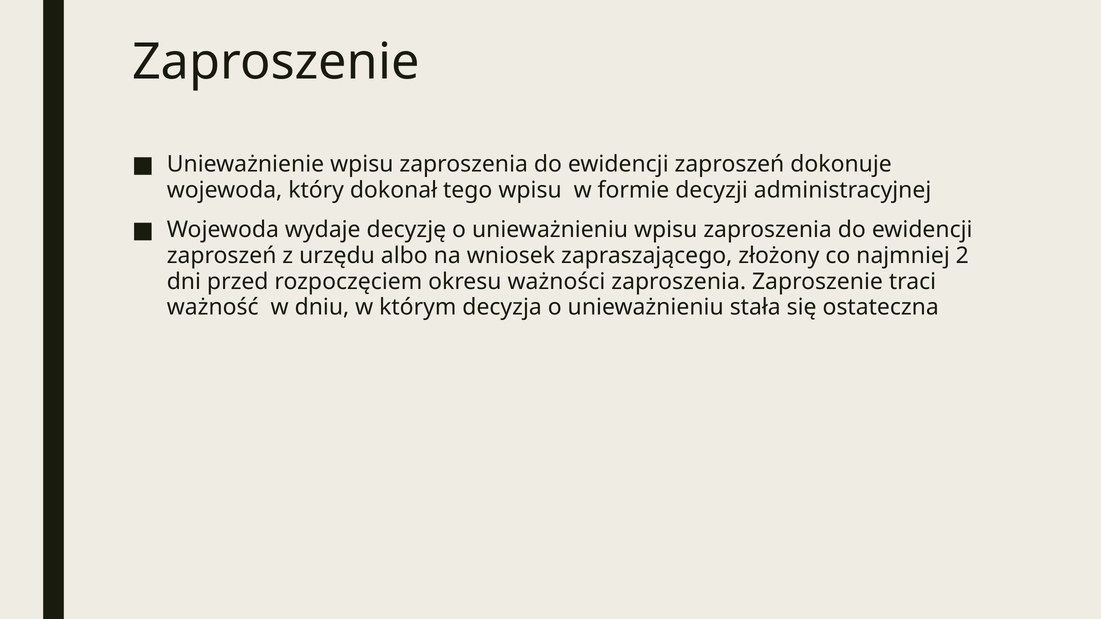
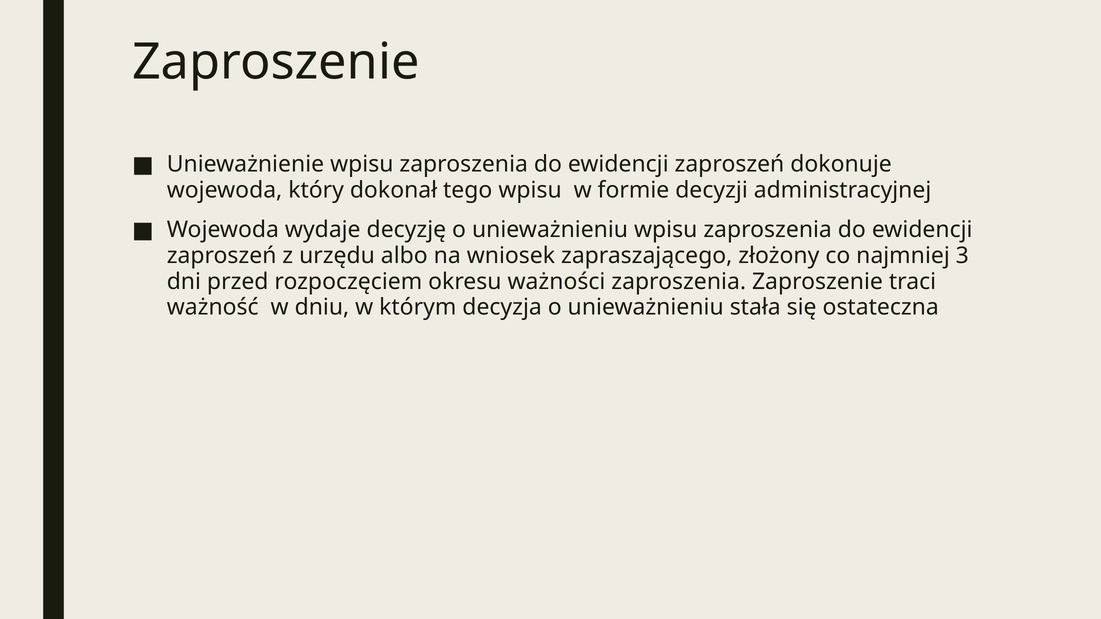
2: 2 -> 3
